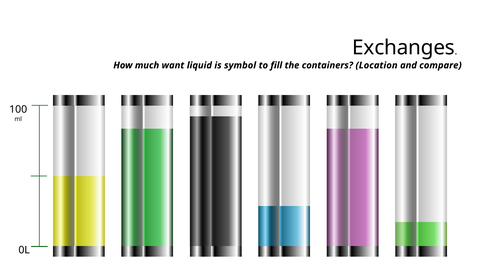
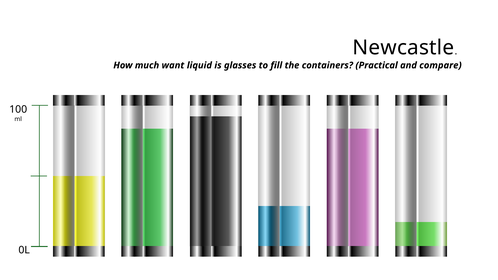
Exchanges: Exchanges -> Newcastle
symbol: symbol -> glasses
Location: Location -> Practical
